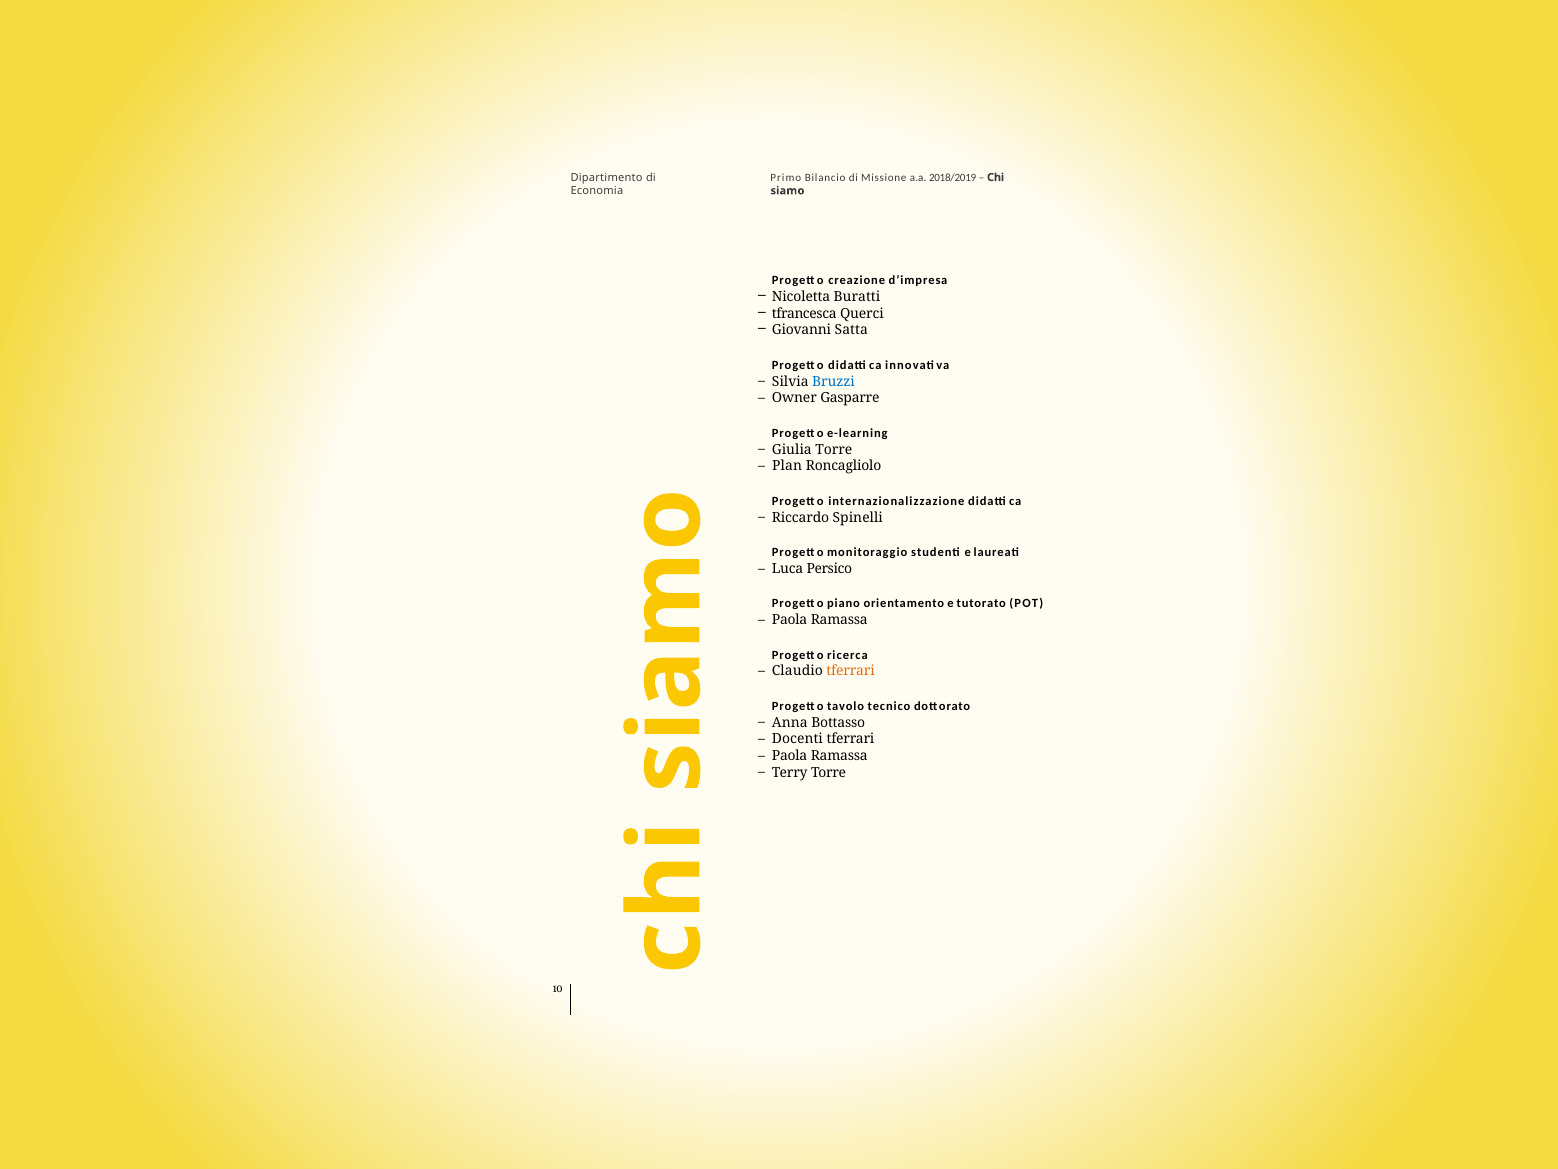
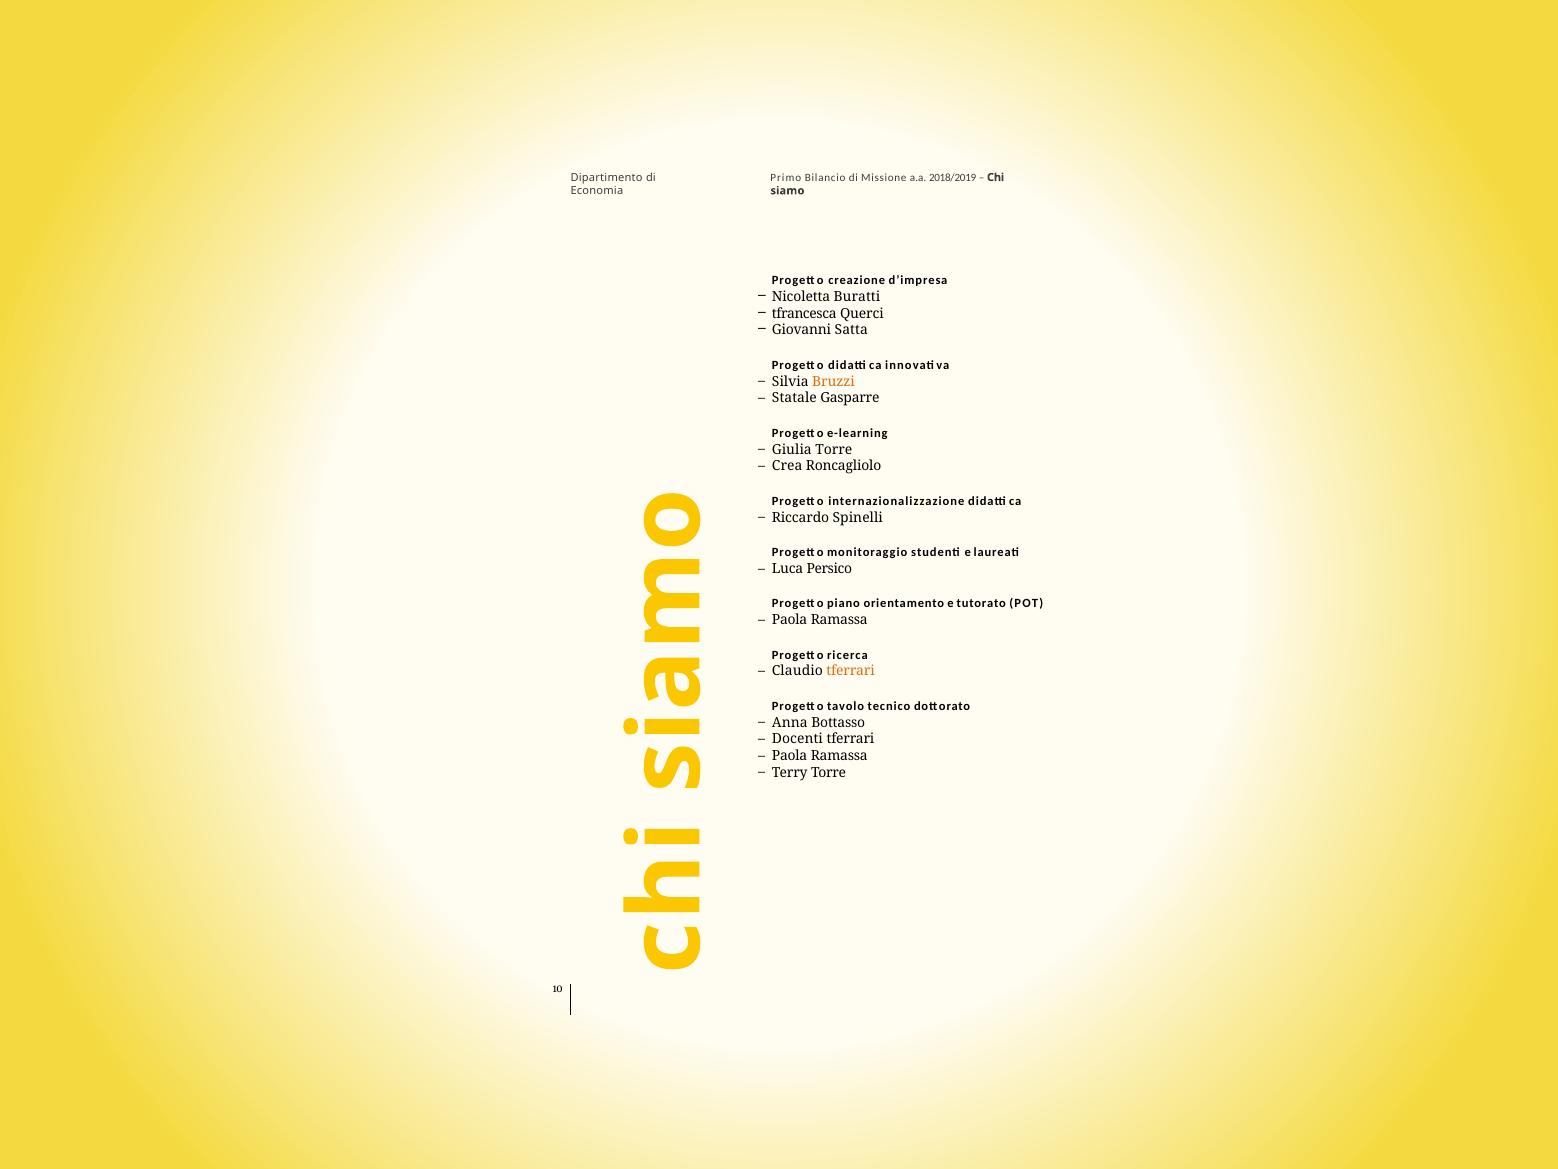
Bruzzi colour: blue -> orange
Owner: Owner -> Statale
Plan: Plan -> Crea
